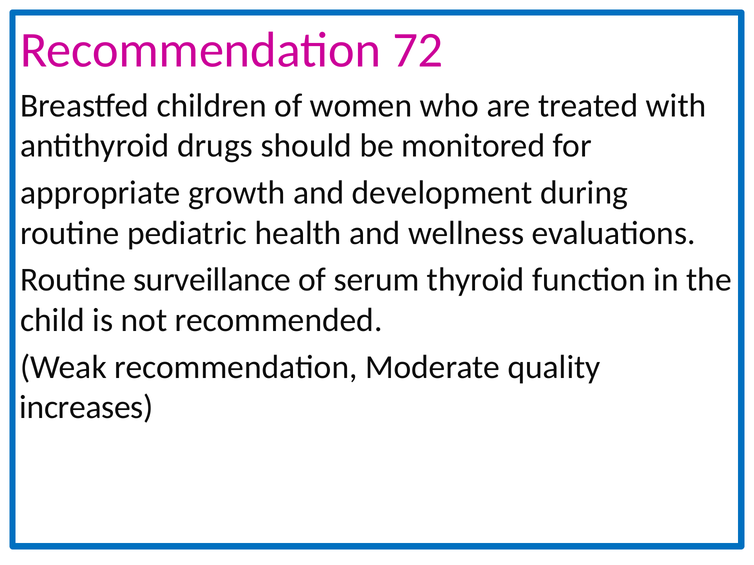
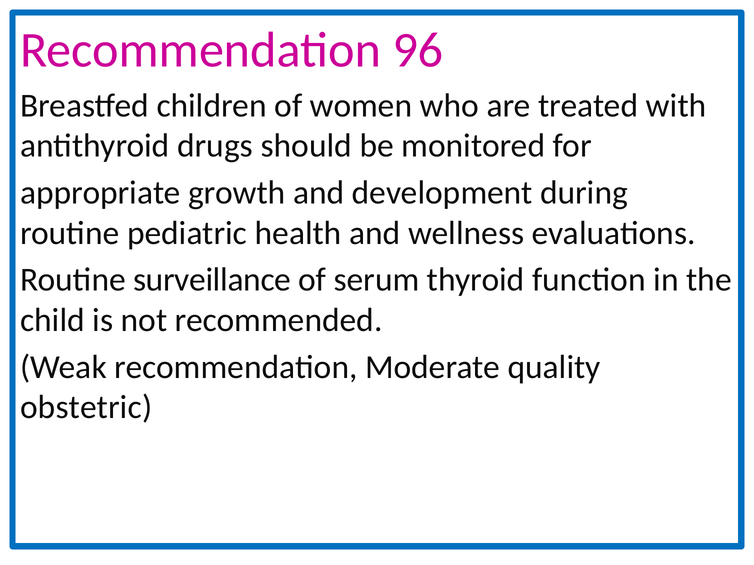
72: 72 -> 96
increases: increases -> obstetric
